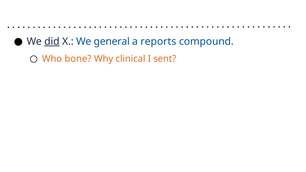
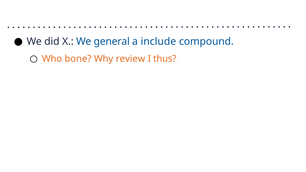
did underline: present -> none
reports: reports -> include
clinical: clinical -> review
sent: sent -> thus
